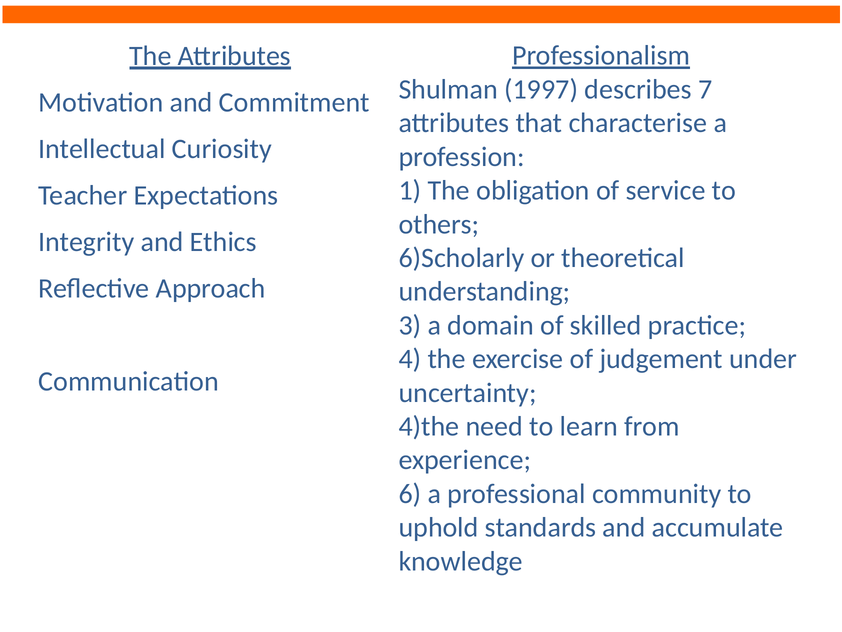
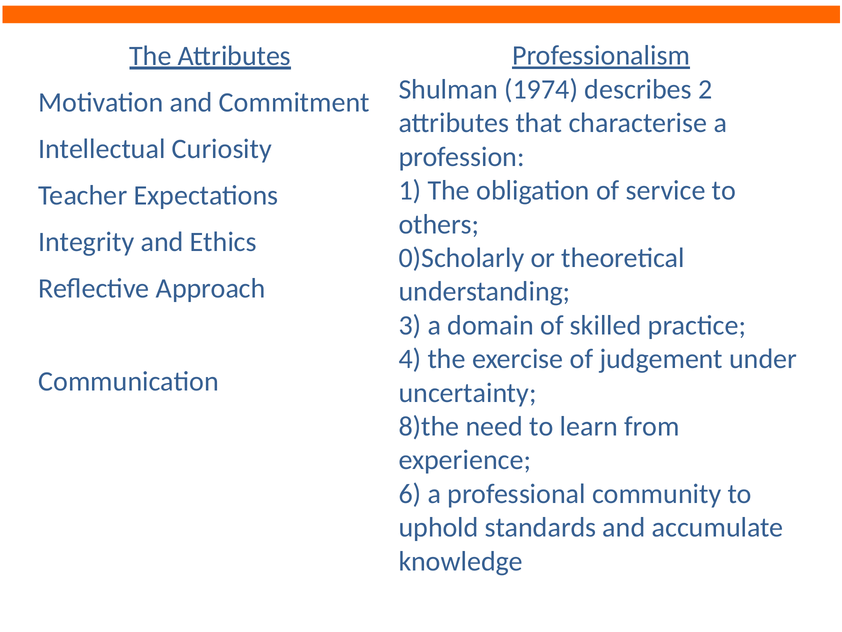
1997: 1997 -> 1974
7: 7 -> 2
6)Scholarly: 6)Scholarly -> 0)Scholarly
4)the: 4)the -> 8)the
